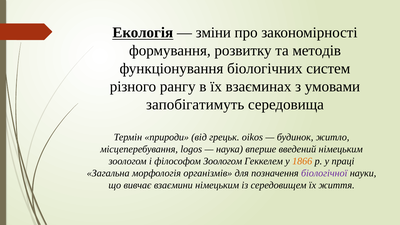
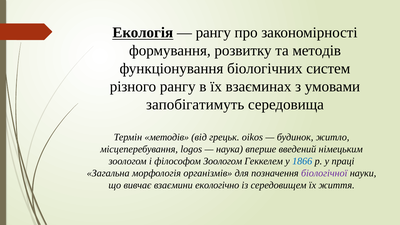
зміни at (213, 33): зміни -> рангу
Термін природи: природи -> методів
1866 colour: orange -> blue
взаємини німецьким: німецьким -> екологічно
